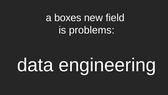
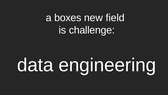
problems: problems -> challenge
